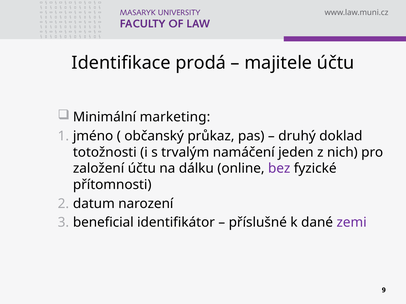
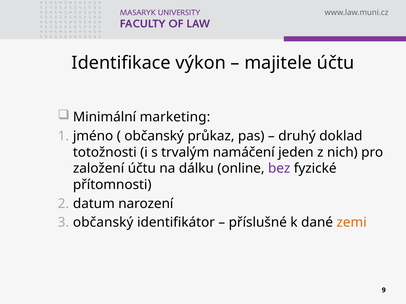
prodá: prodá -> výkon
beneficial at (103, 223): beneficial -> občanský
zemi colour: purple -> orange
